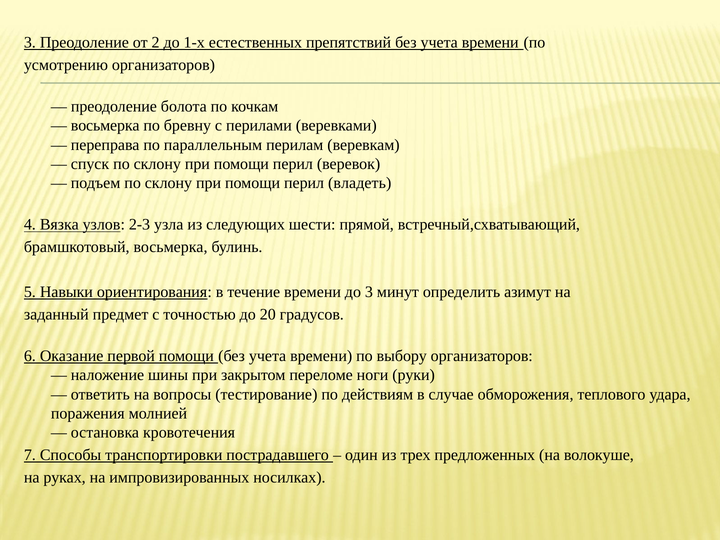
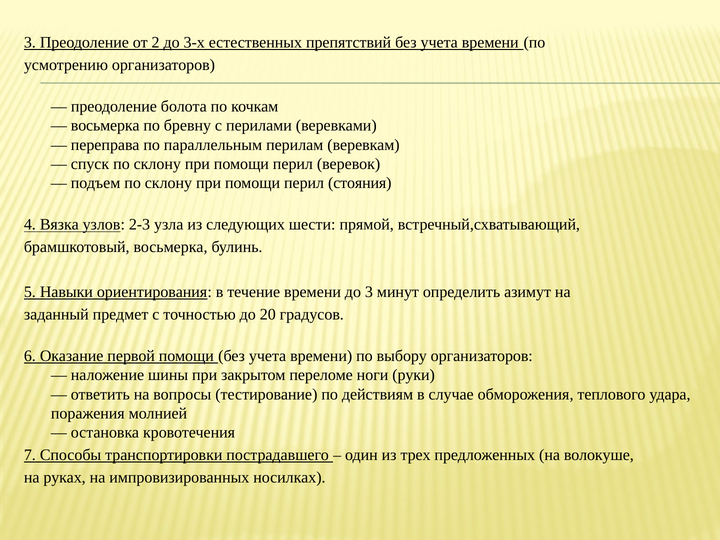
1-х: 1-х -> 3-х
владеть: владеть -> стояния
